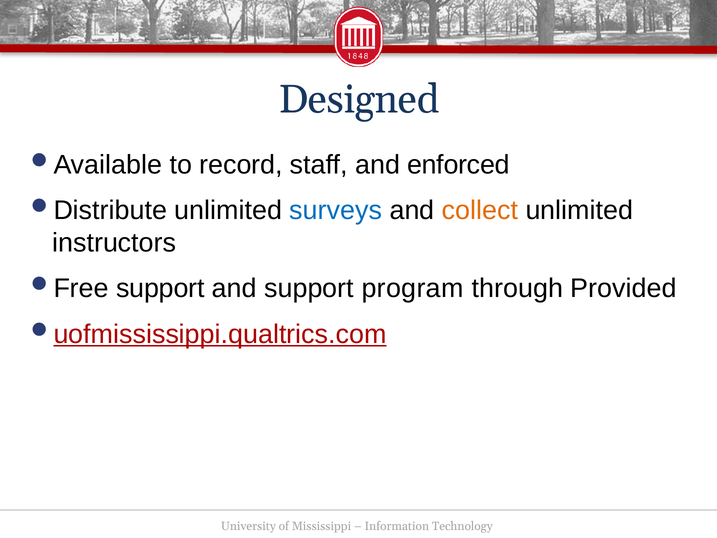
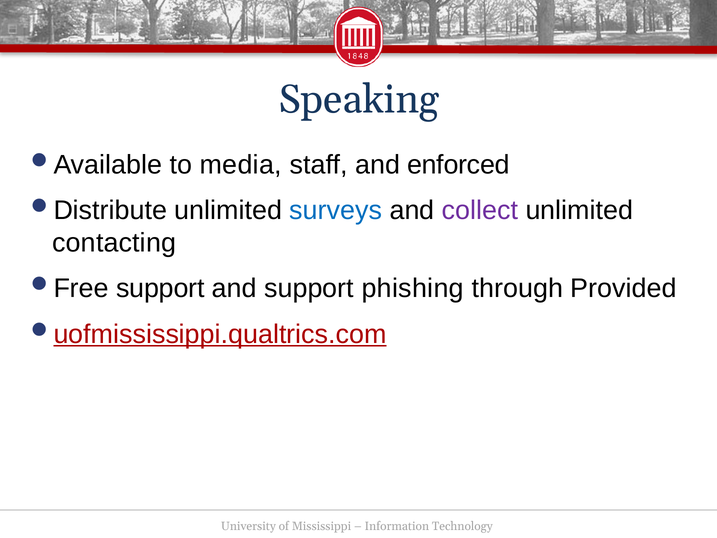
Designed: Designed -> Speaking
record: record -> media
collect colour: orange -> purple
instructors: instructors -> contacting
program: program -> phishing
